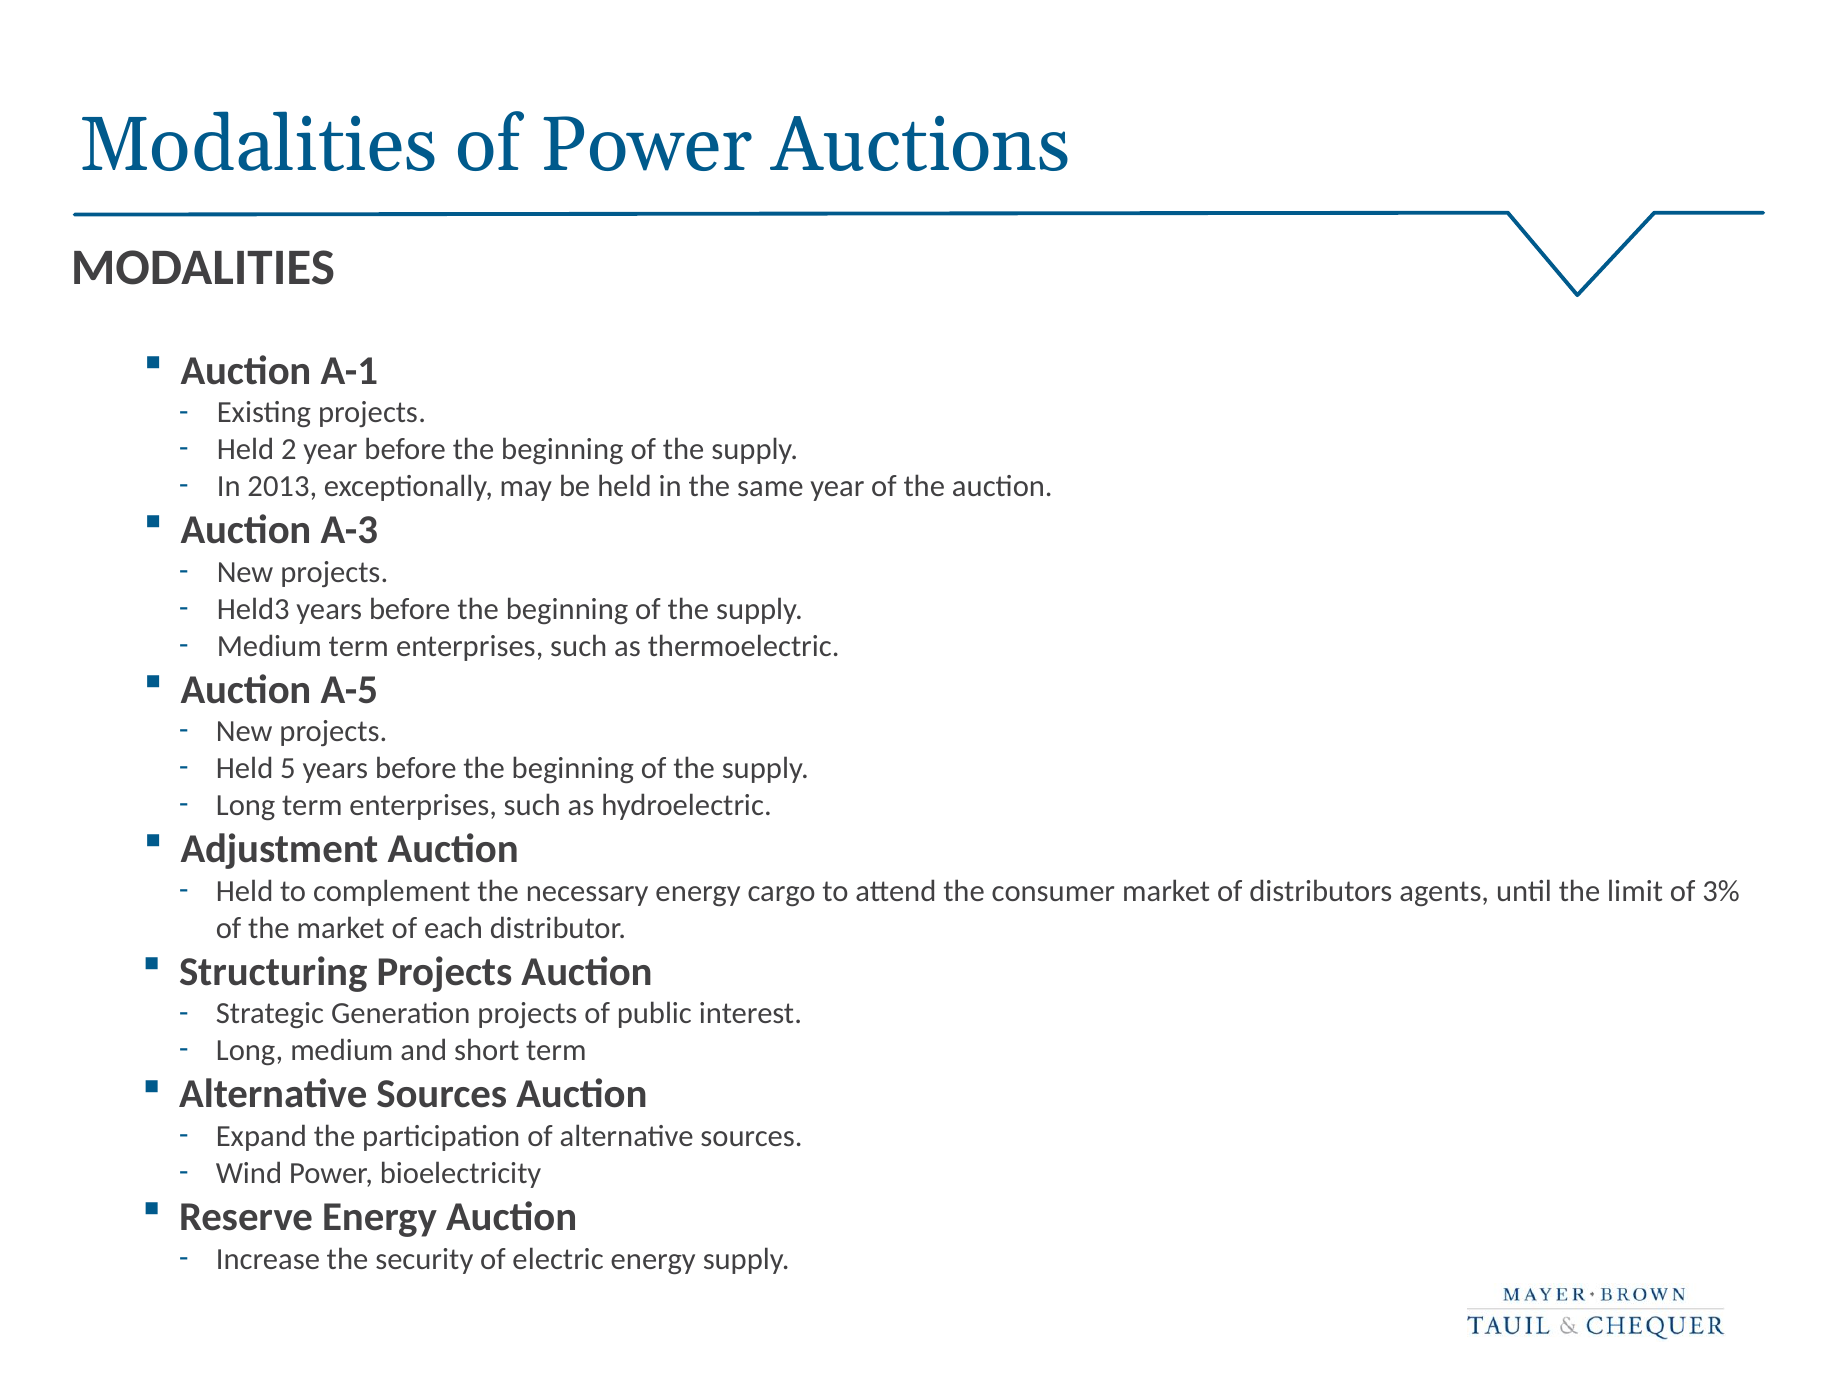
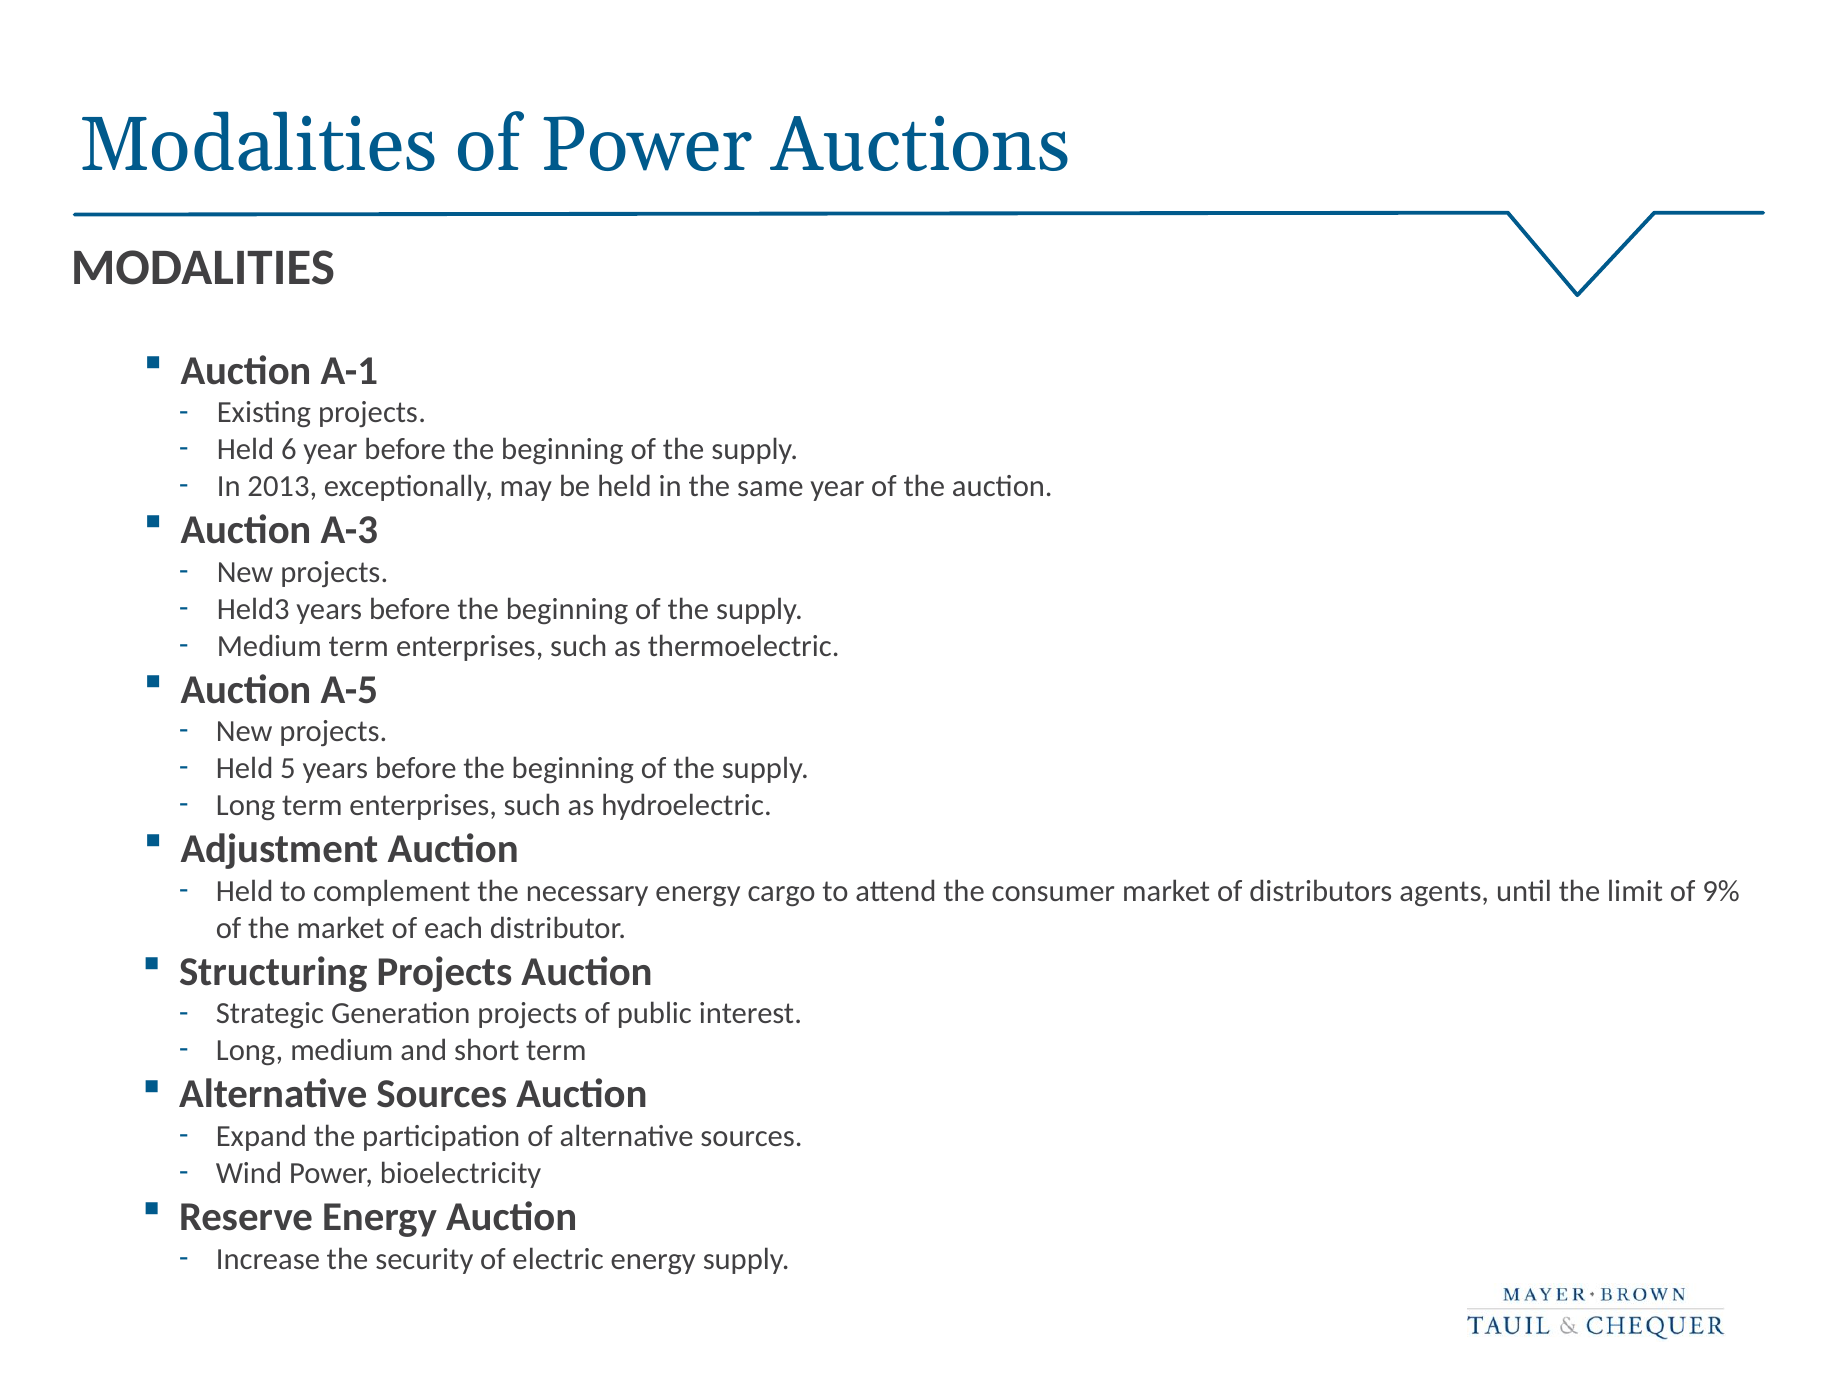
2: 2 -> 6
3%: 3% -> 9%
